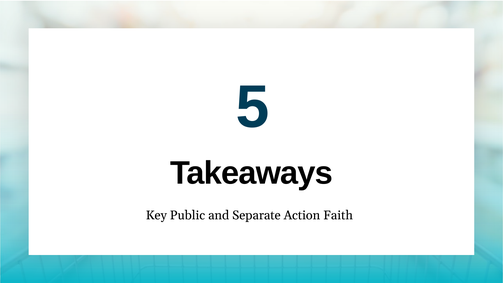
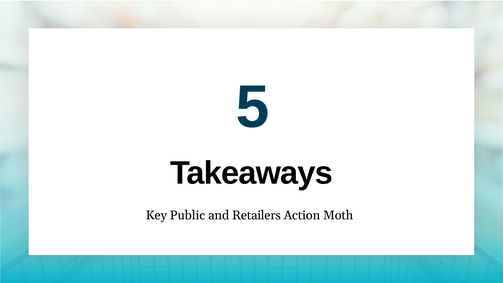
Separate: Separate -> Retailers
Faith: Faith -> Moth
